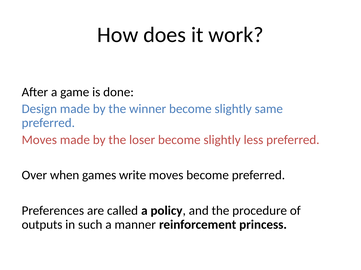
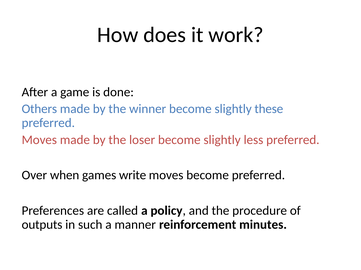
Design: Design -> Others
same: same -> these
princess: princess -> minutes
